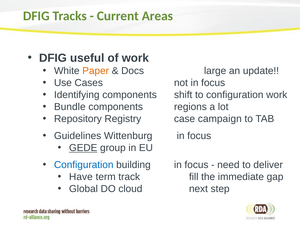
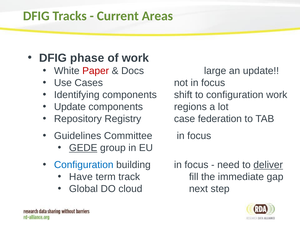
useful: useful -> phase
Paper colour: orange -> red
Bundle at (70, 107): Bundle -> Update
campaign: campaign -> federation
Wittenburg: Wittenburg -> Committee
deliver underline: none -> present
